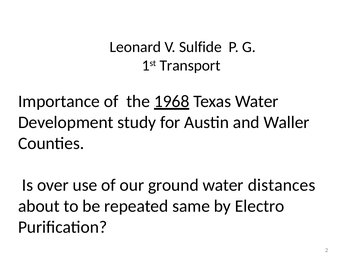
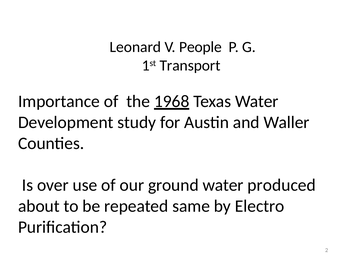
Sulfide: Sulfide -> People
distances: distances -> produced
